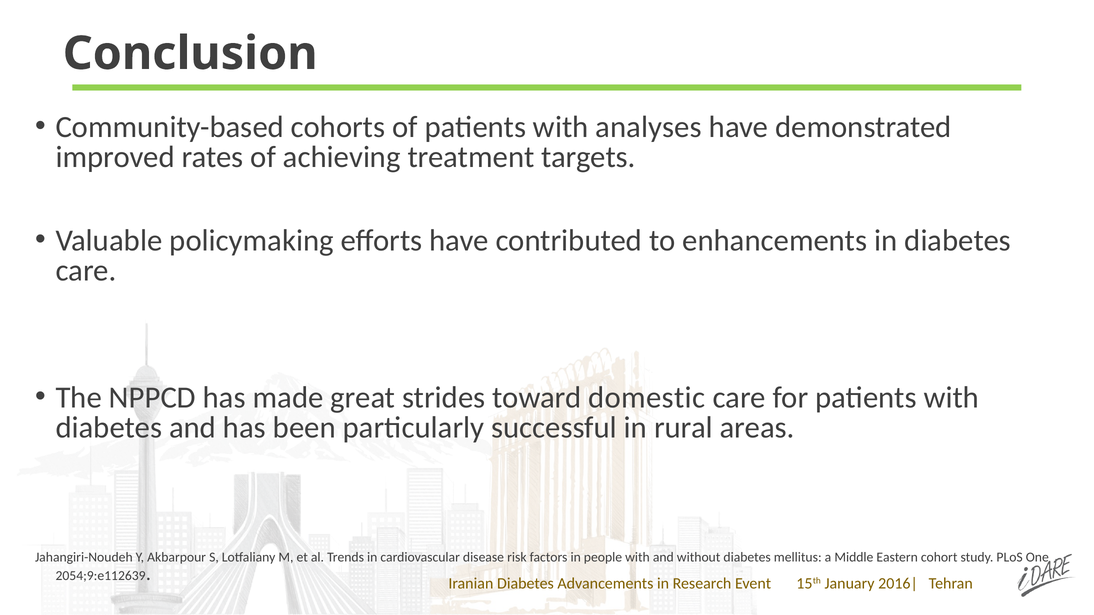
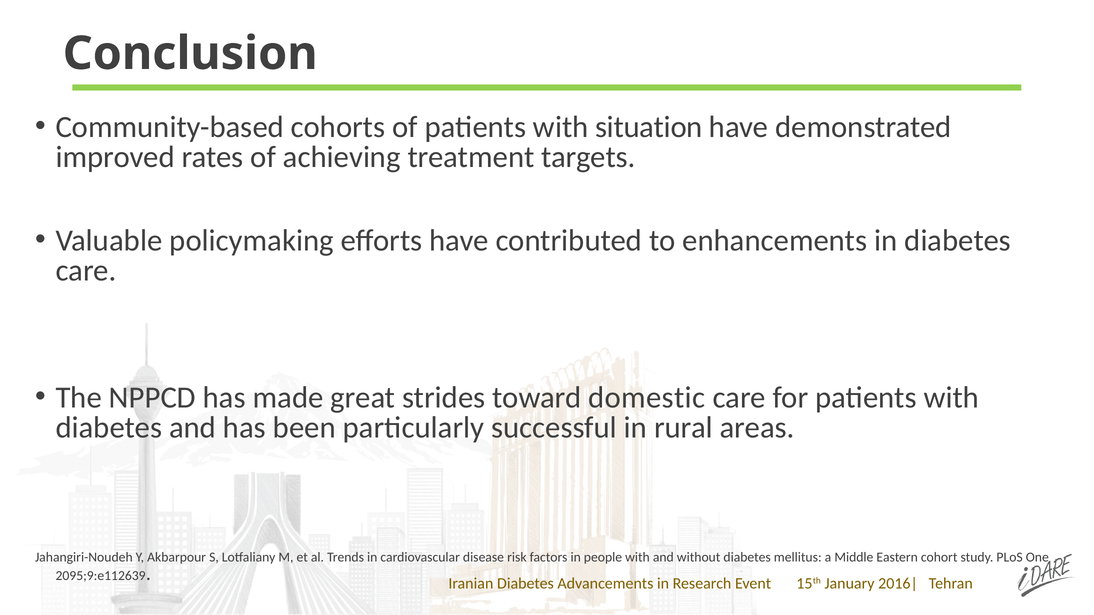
analyses: analyses -> situation
2054;9:e112639: 2054;9:e112639 -> 2095;9:e112639
